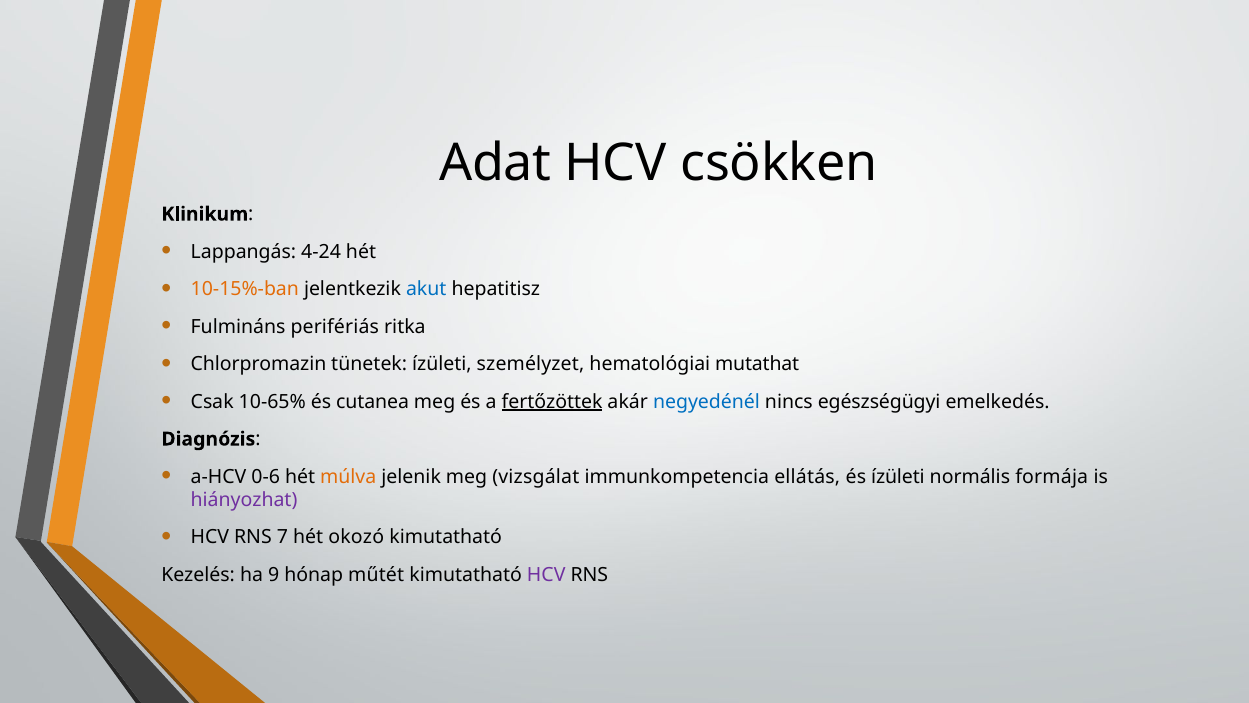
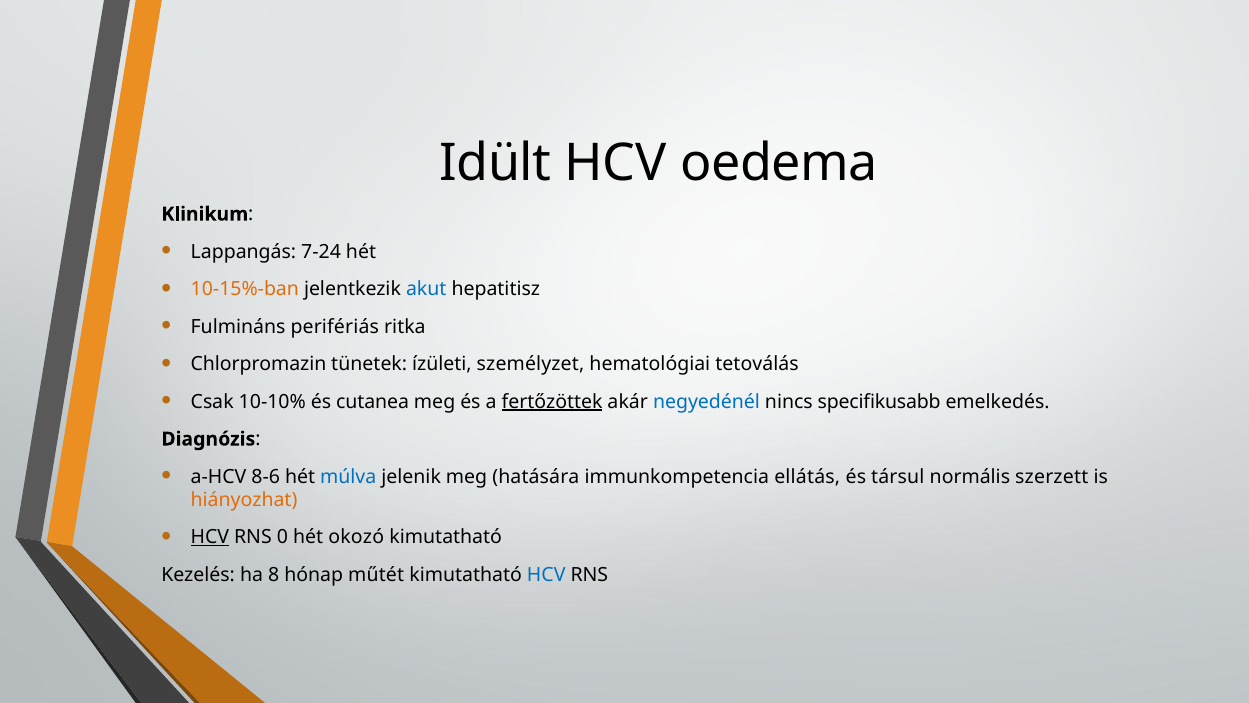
Adat: Adat -> Idült
csökken: csökken -> oedema
4-24: 4-24 -> 7-24
mutathat: mutathat -> tetoválás
10-65%: 10-65% -> 10-10%
egészségügyi: egészségügyi -> specifikusabb
0-6: 0-6 -> 8-6
múlva colour: orange -> blue
vizsgálat: vizsgálat -> hatására
és ízületi: ízületi -> társul
formája: formája -> szerzett
hiányozhat colour: purple -> orange
HCV at (210, 537) underline: none -> present
7: 7 -> 0
9: 9 -> 8
HCV at (546, 575) colour: purple -> blue
